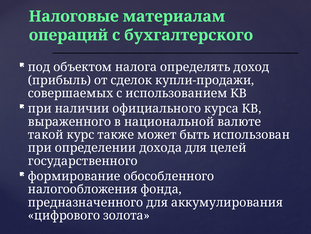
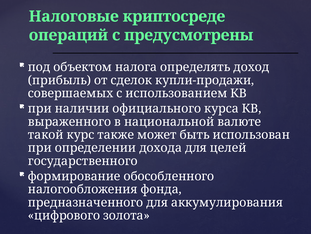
материалам: материалам -> криптосреде
бухгалтерского: бухгалтерского -> предусмотрены
